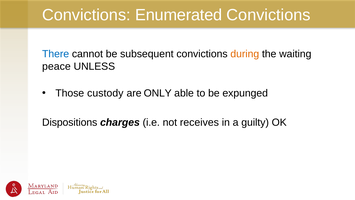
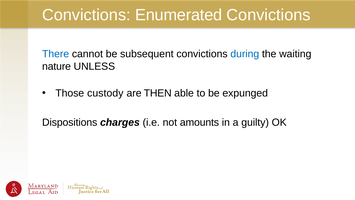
during colour: orange -> blue
peace: peace -> nature
ONLY: ONLY -> THEN
receives: receives -> amounts
